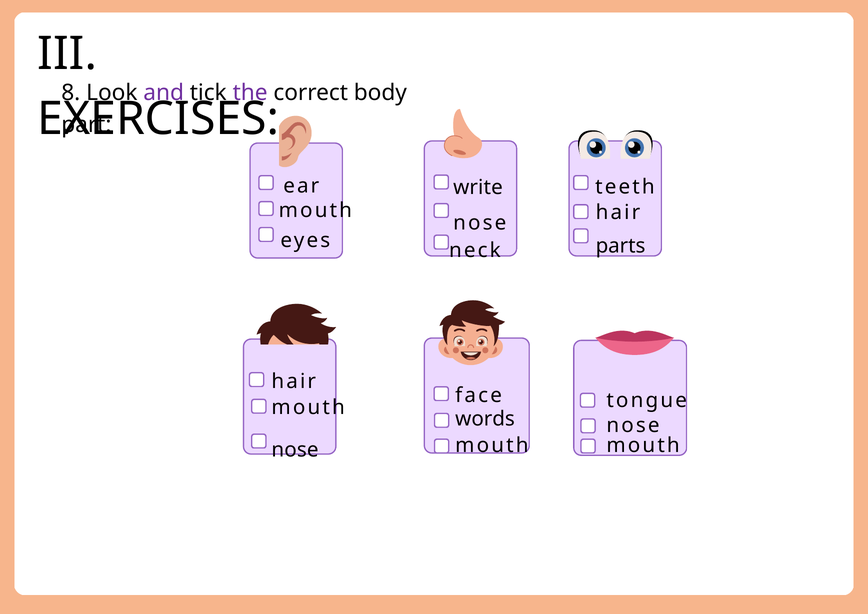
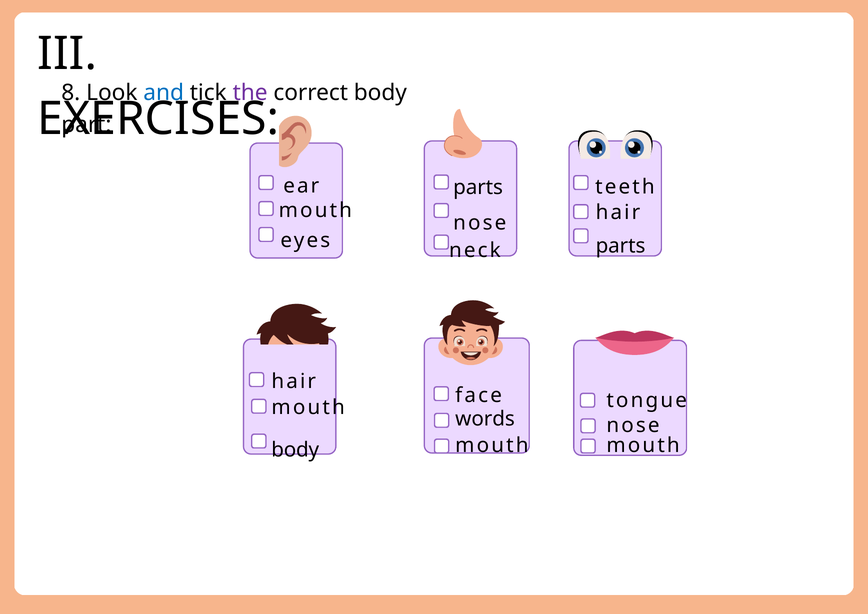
and colour: purple -> blue
write at (478, 187): write -> parts
nose at (295, 449): nose -> body
